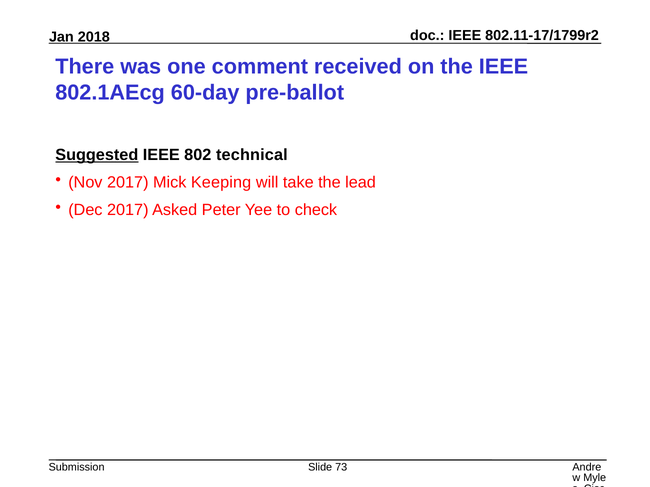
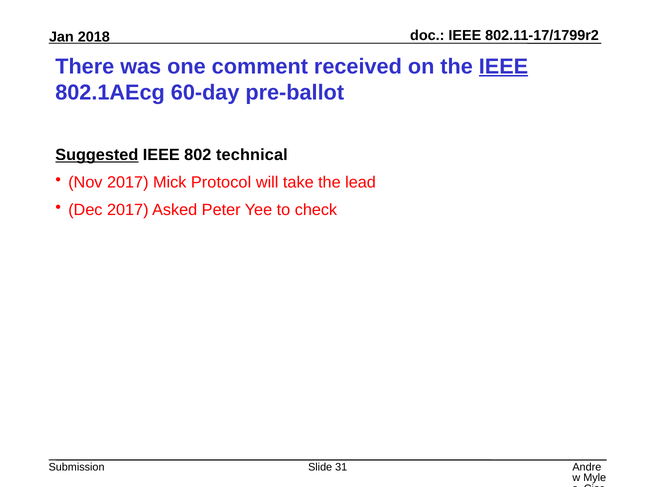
IEEE at (504, 67) underline: none -> present
Keeping: Keeping -> Protocol
73: 73 -> 31
